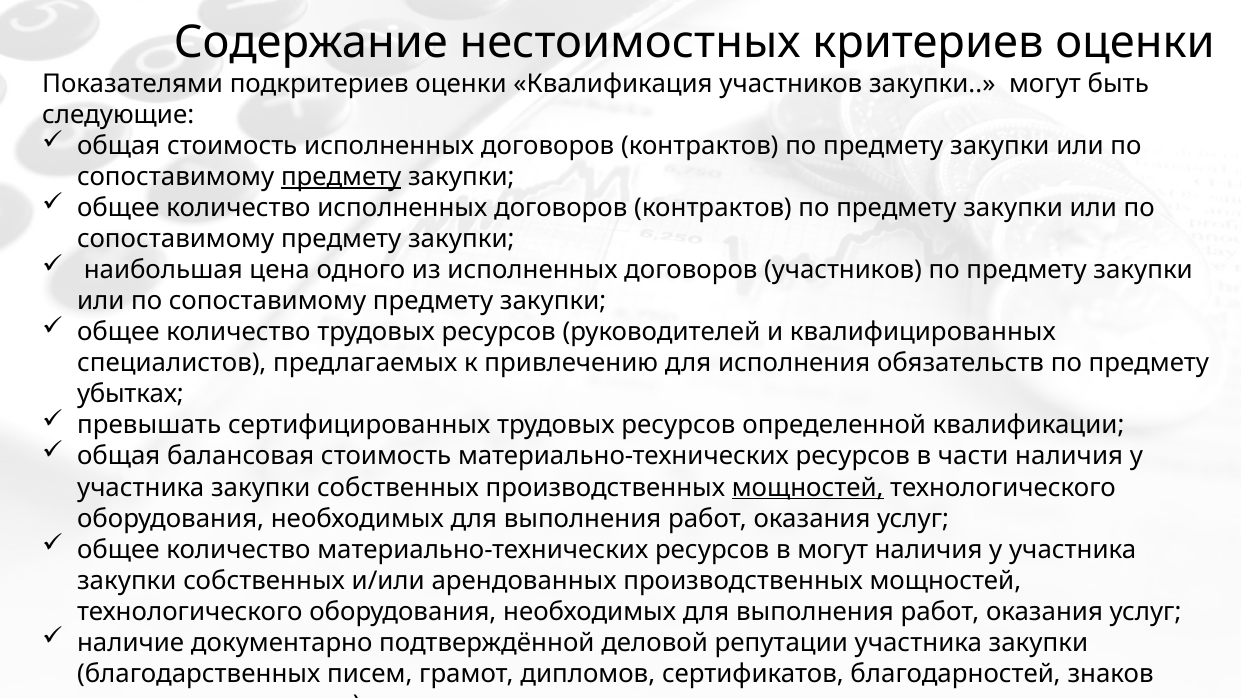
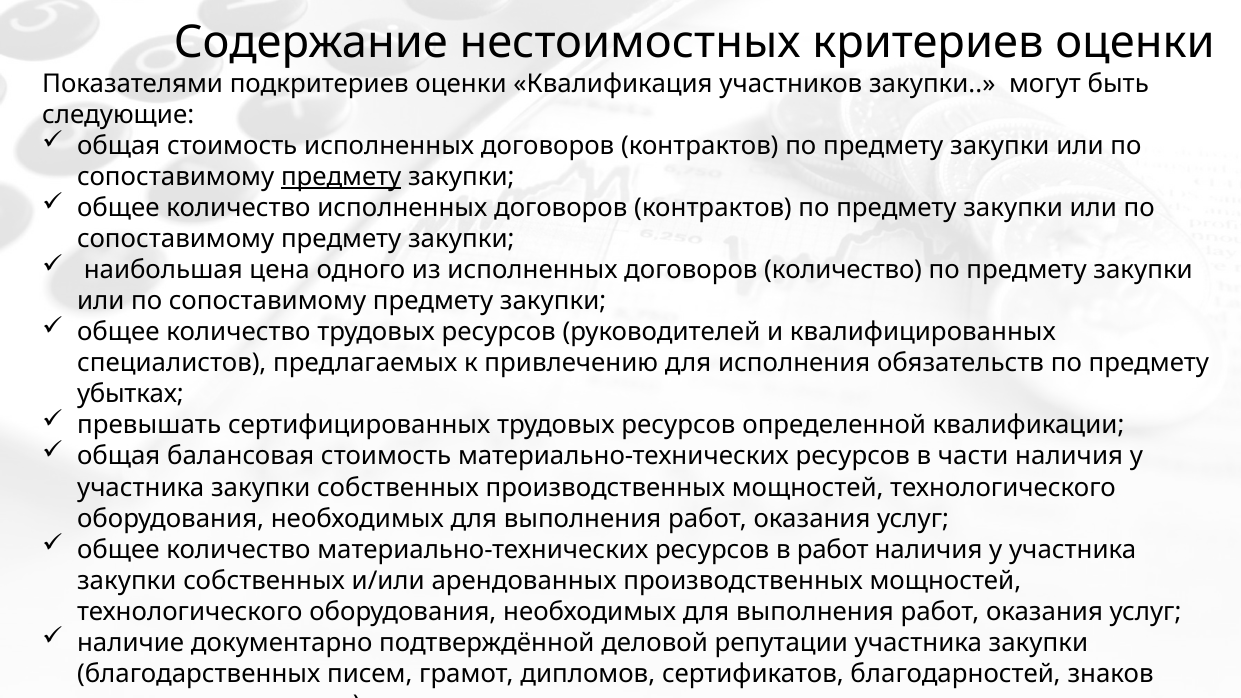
договоров участников: участников -> количество
мощностей at (808, 488) underline: present -> none
в могут: могут -> работ
